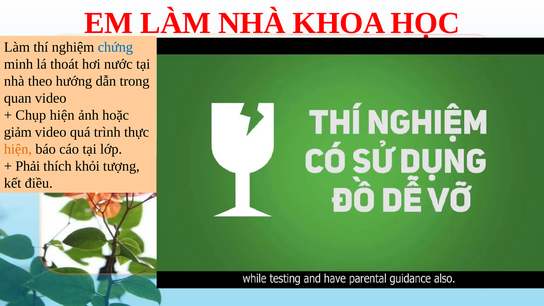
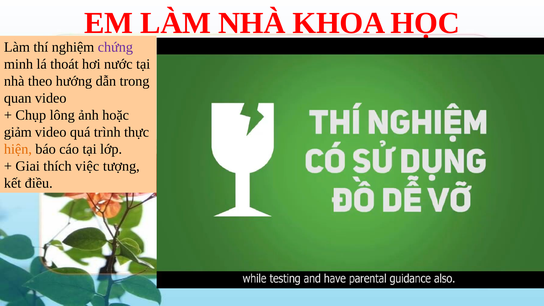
chứng colour: blue -> purple
Chụp hiện: hiện -> lông
Phải: Phải -> Giai
khỏi: khỏi -> việc
